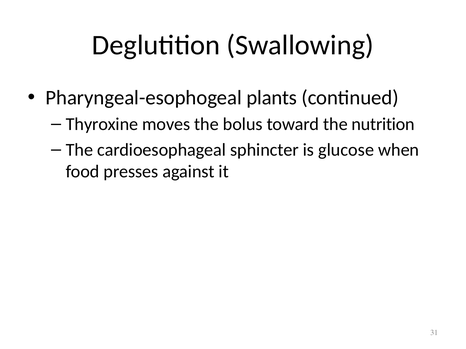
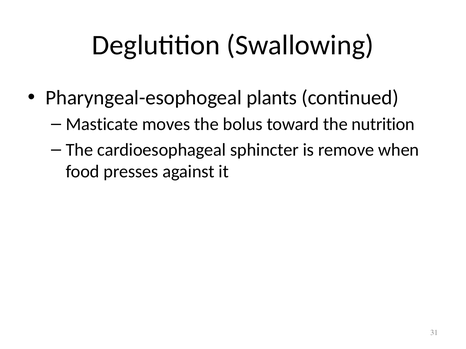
Thyroxine: Thyroxine -> Masticate
glucose: glucose -> remove
